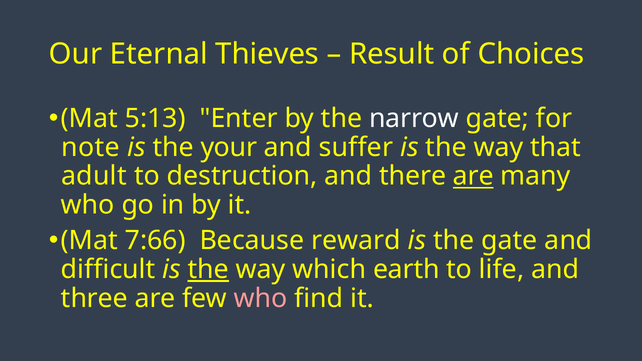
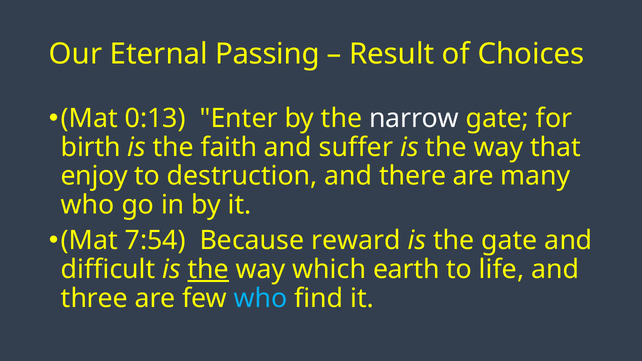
Thieves: Thieves -> Passing
5:13: 5:13 -> 0:13
note: note -> birth
your: your -> faith
adult: adult -> enjoy
are at (473, 176) underline: present -> none
7:66: 7:66 -> 7:54
who at (261, 298) colour: pink -> light blue
